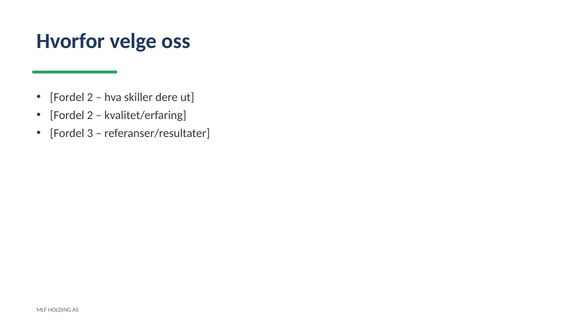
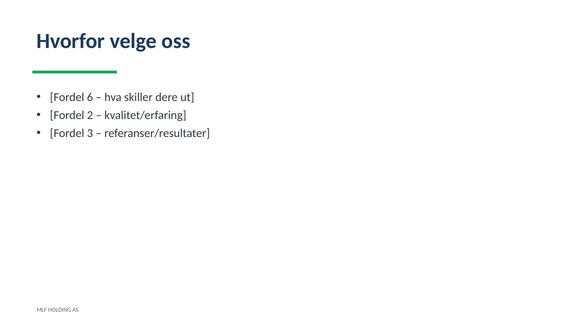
2 at (90, 97): 2 -> 6
